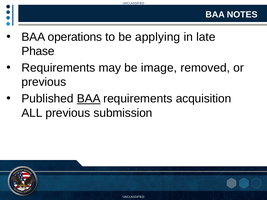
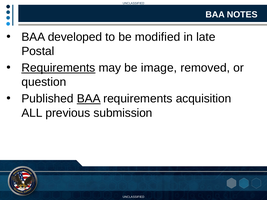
operations: operations -> developed
applying: applying -> modified
Phase: Phase -> Postal
Requirements at (58, 68) underline: none -> present
previous at (44, 82): previous -> question
